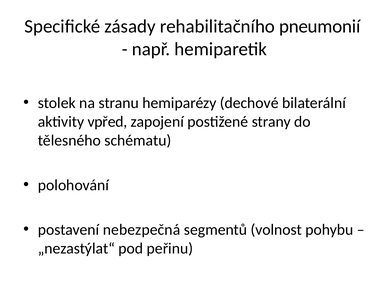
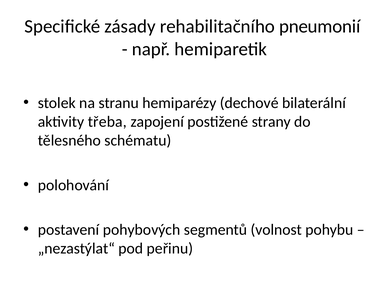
vpřed: vpřed -> třeba
nebezpečná: nebezpečná -> pohybových
